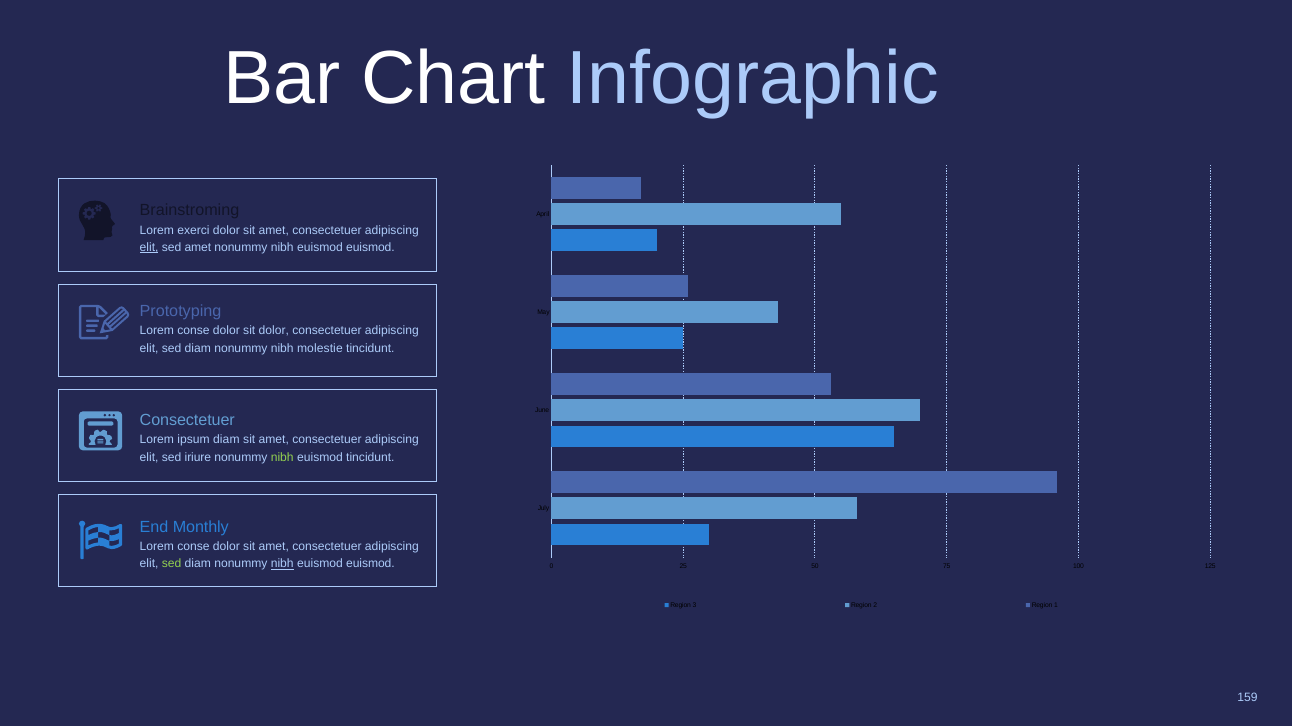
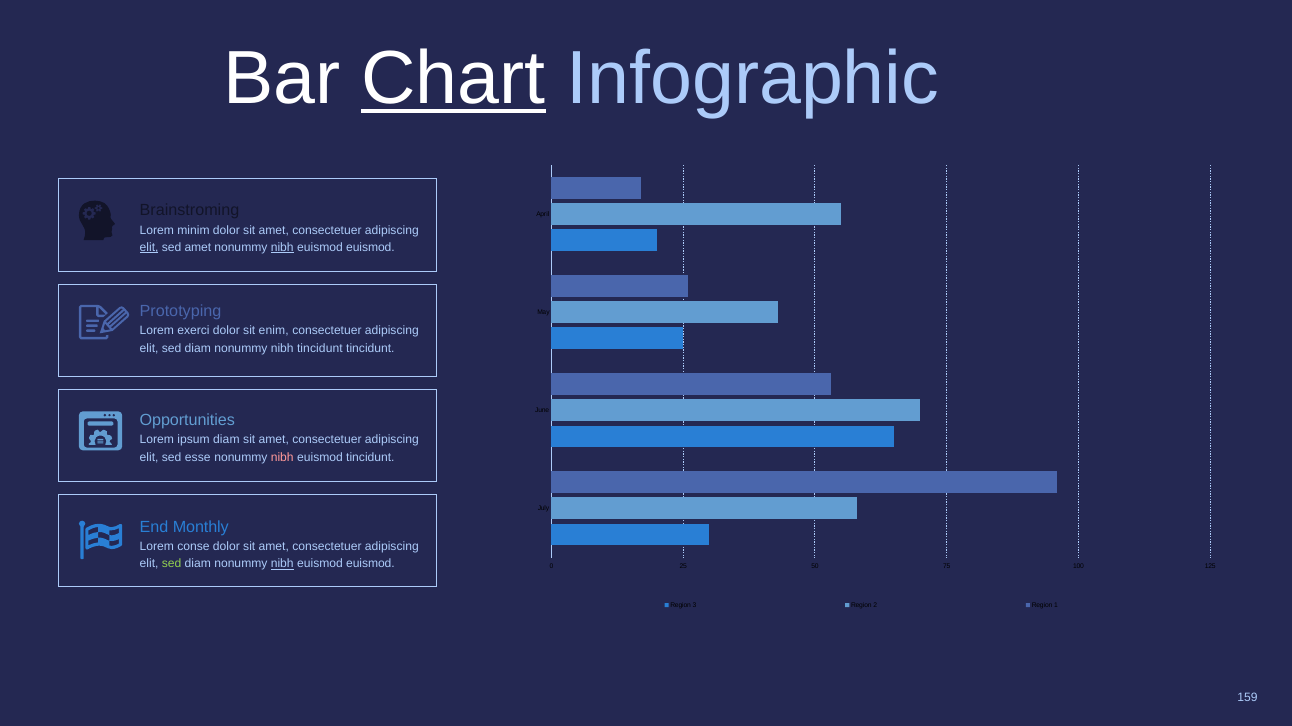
Chart underline: none -> present
exerci: exerci -> minim
nibh at (282, 248) underline: none -> present
conse at (193, 331): conse -> exerci
sit dolor: dolor -> enim
nibh molestie: molestie -> tincidunt
Consectetuer at (187, 421): Consectetuer -> Opportunities
iriure: iriure -> esse
nibh at (282, 458) colour: light green -> pink
